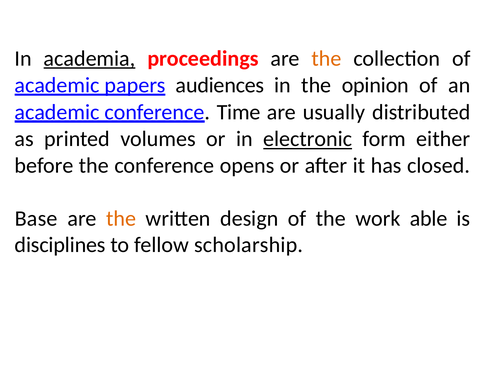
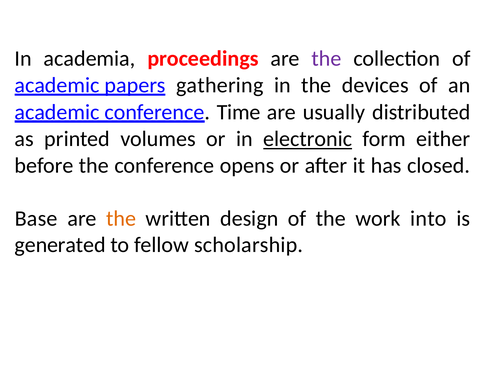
academia underline: present -> none
the at (326, 59) colour: orange -> purple
audiences: audiences -> gathering
opinion: opinion -> devices
able: able -> into
disciplines: disciplines -> generated
